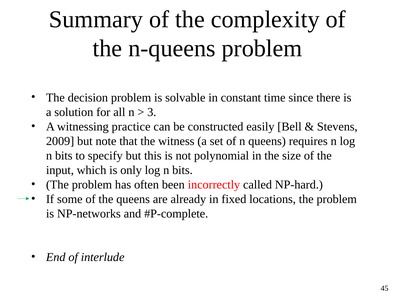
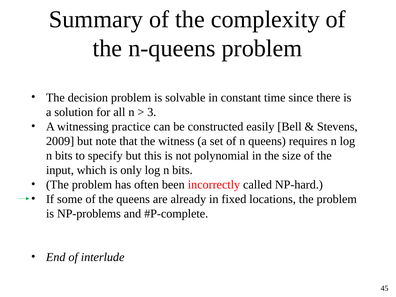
NP-networks: NP-networks -> NP-problems
